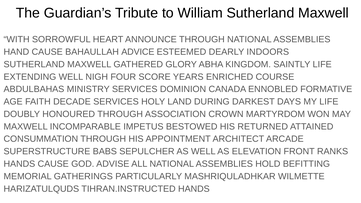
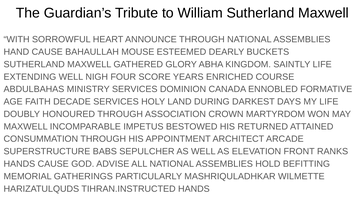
ADVICE: ADVICE -> MOUSE
INDOORS: INDOORS -> BUCKETS
